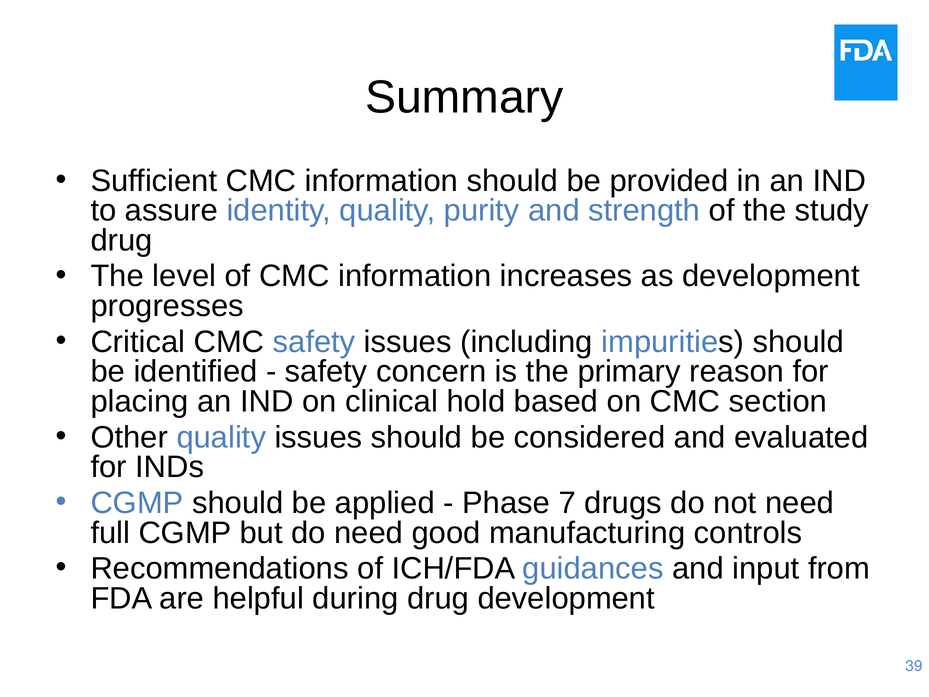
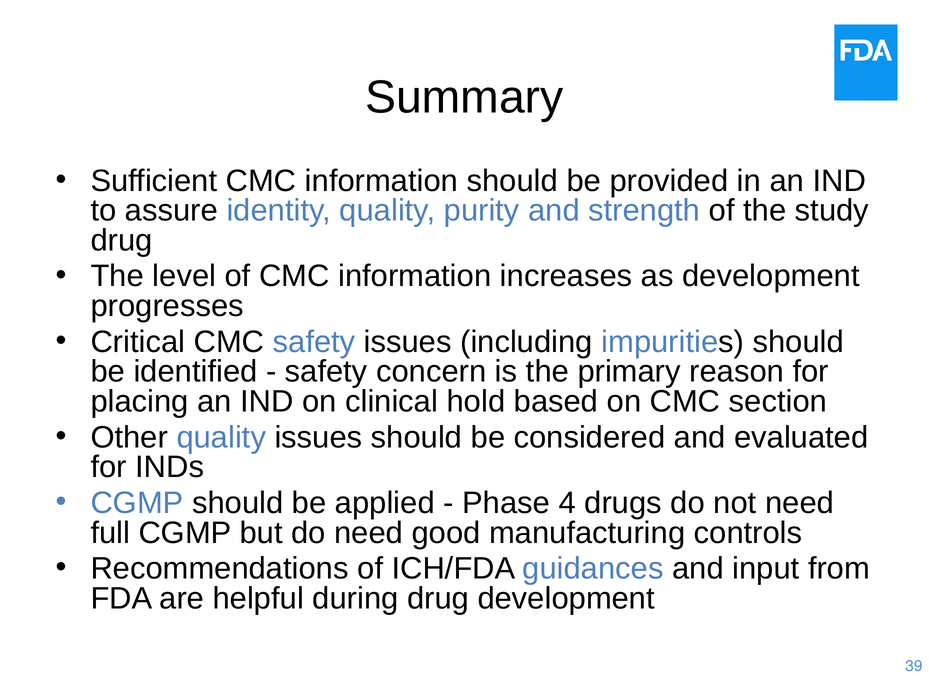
7: 7 -> 4
